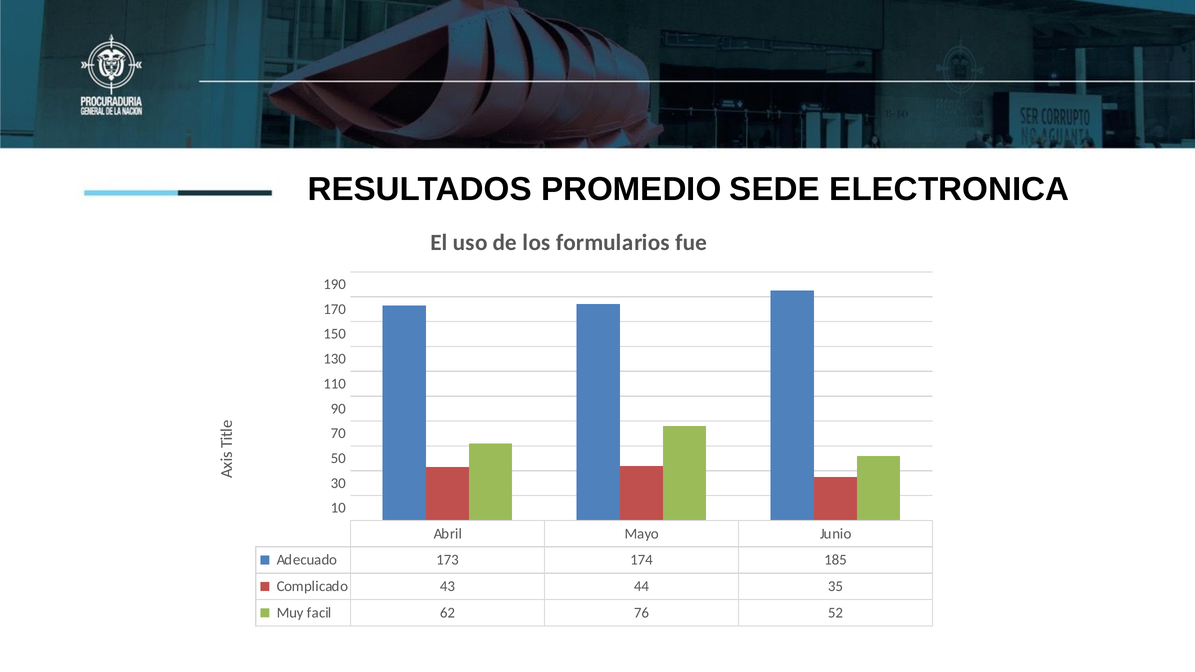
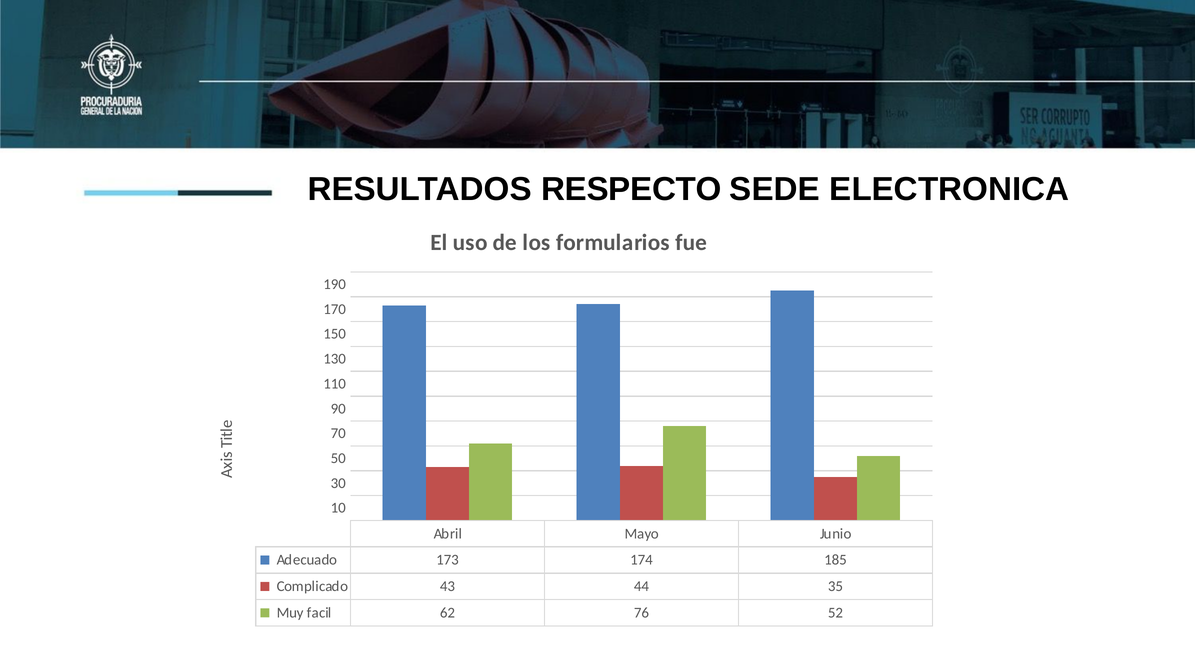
PROMEDIO: PROMEDIO -> RESPECTO
